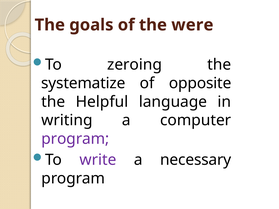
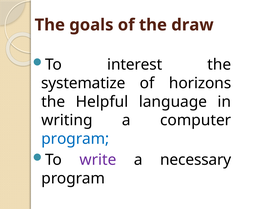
were: were -> draw
zeroing: zeroing -> interest
opposite: opposite -> horizons
program at (75, 139) colour: purple -> blue
